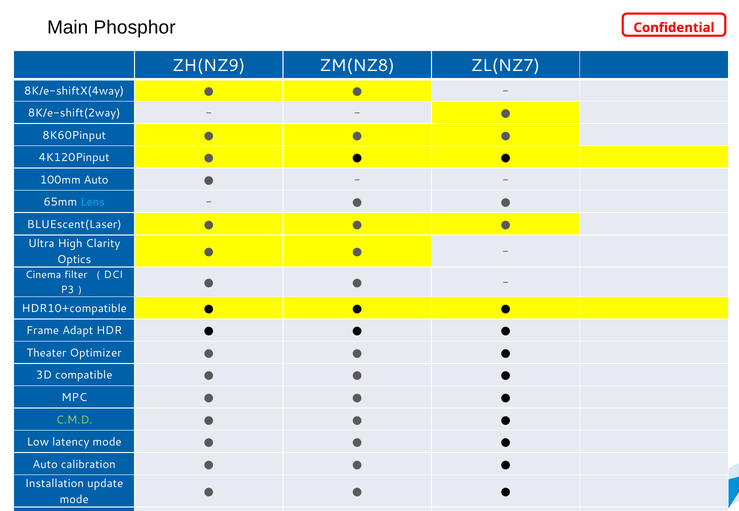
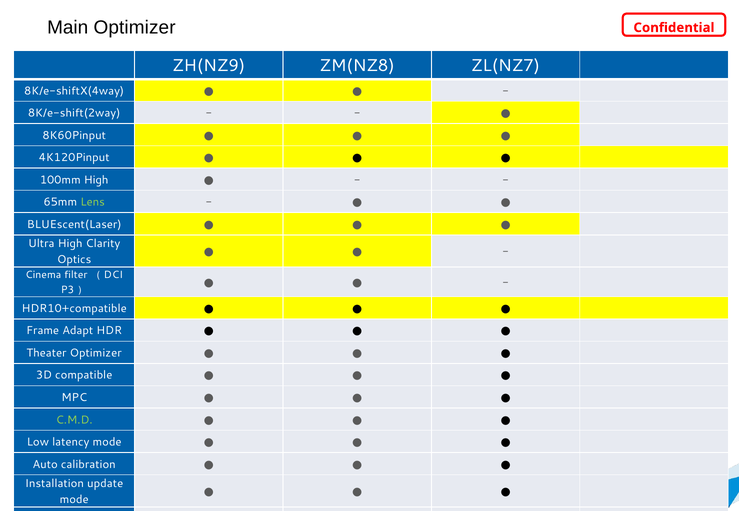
Main Phosphor: Phosphor -> Optimizer
100mm Auto: Auto -> High
Lens colour: light blue -> light green
